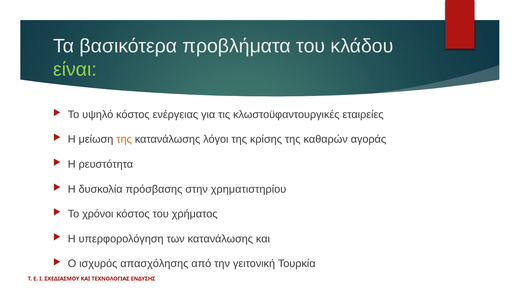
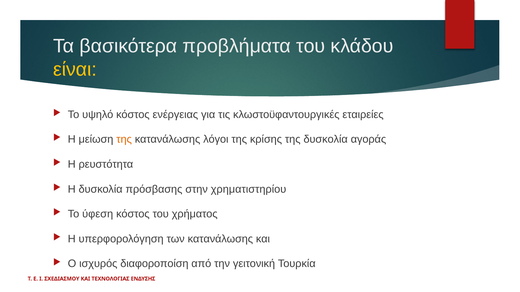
είναι colour: light green -> yellow
της καθαρών: καθαρών -> δυσκολία
χρόνοι: χρόνοι -> ύφεση
απασχόλησης: απασχόλησης -> διαφοροποίση
